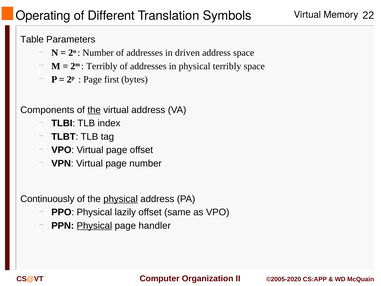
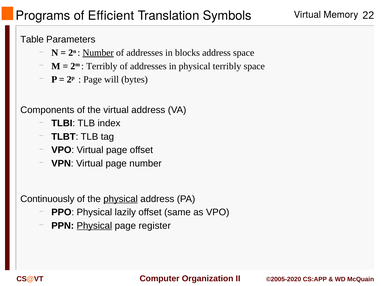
Operating: Operating -> Programs
Different: Different -> Efficient
Number at (98, 53) underline: none -> present
driven: driven -> blocks
first: first -> will
the at (94, 110) underline: present -> none
handler: handler -> register
